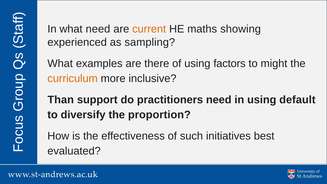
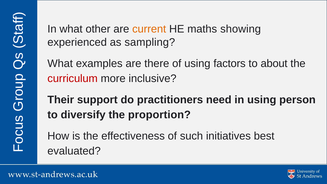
what need: need -> other
might: might -> about
curriculum colour: orange -> red
Than: Than -> Their
default: default -> person
